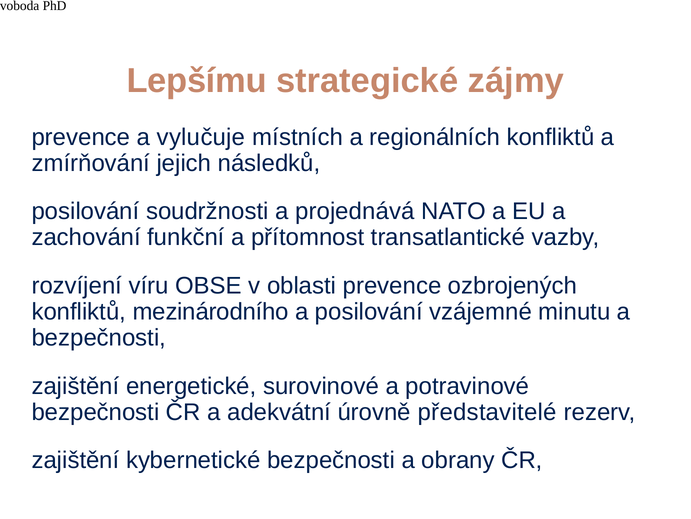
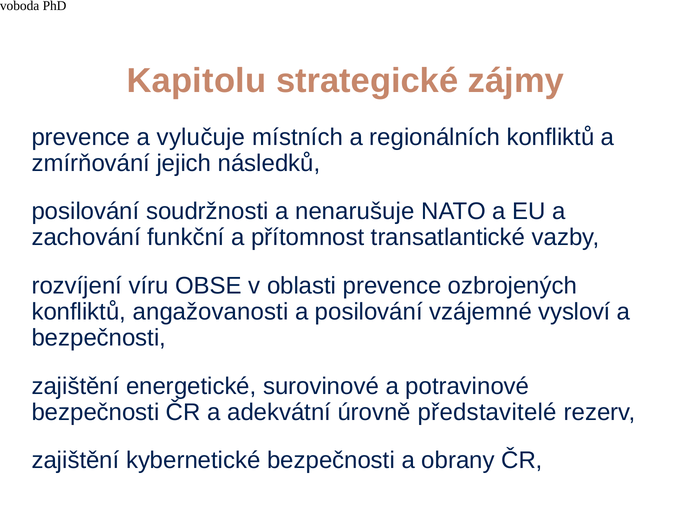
Lepšímu: Lepšímu -> Kapitolu
projednává: projednává -> nenarušuje
mezinárodního: mezinárodního -> angažovanosti
minutu: minutu -> vysloví
